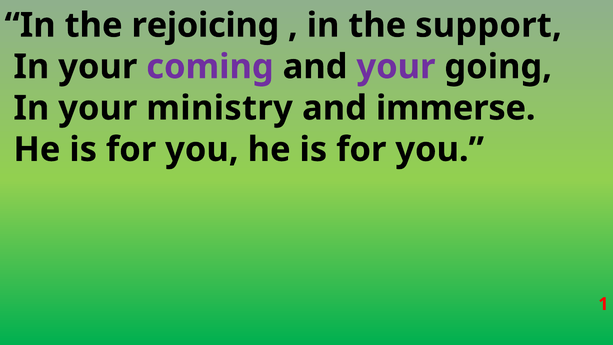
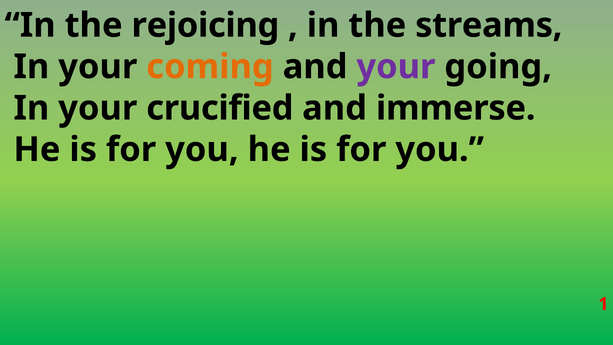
support: support -> streams
coming colour: purple -> orange
ministry: ministry -> crucified
